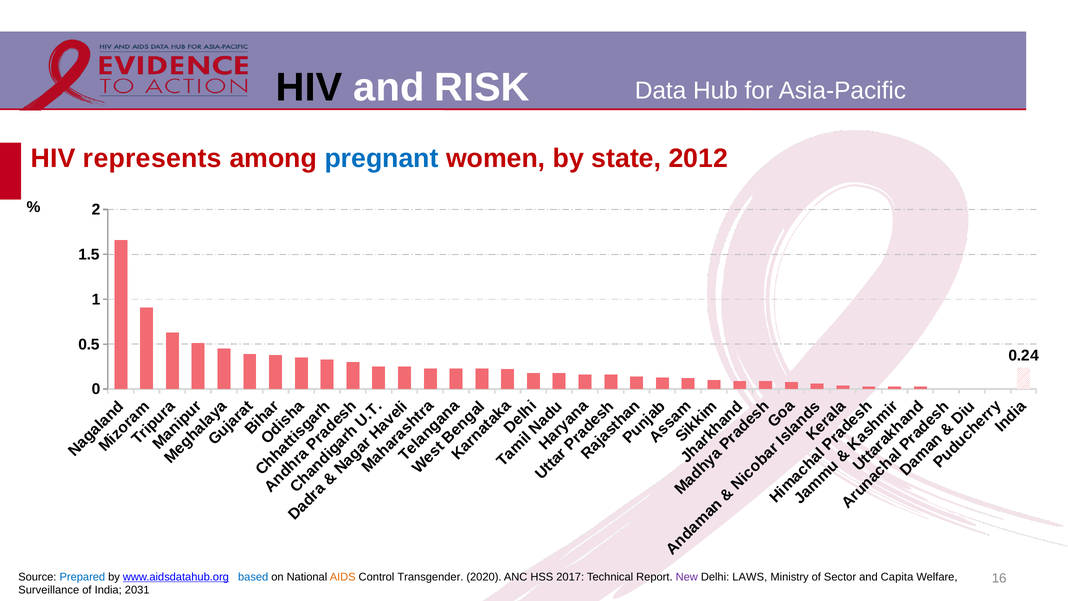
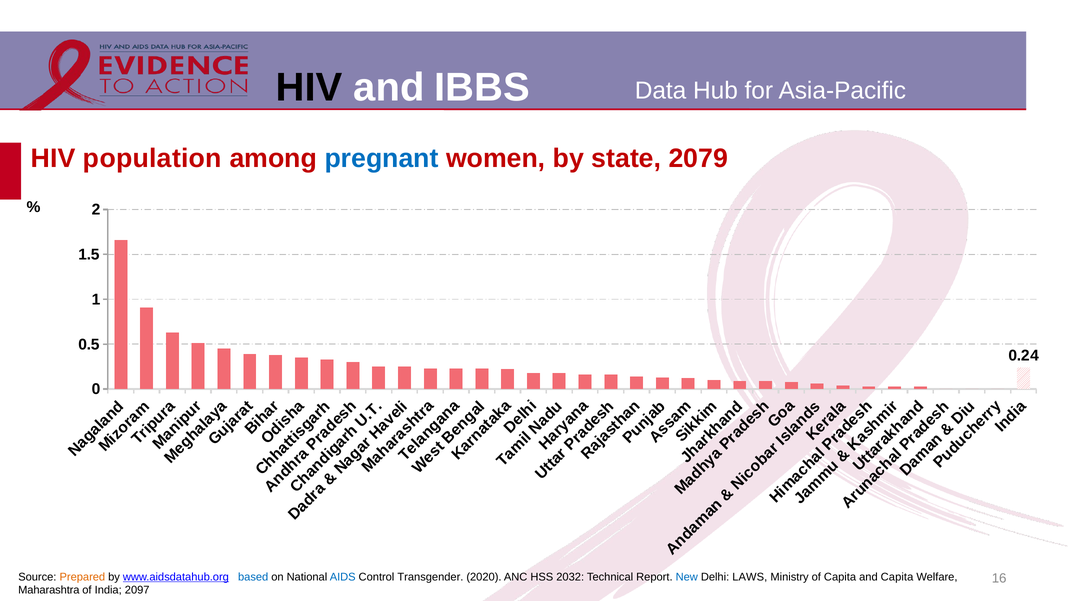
RISK: RISK -> IBBS
represents: represents -> population
2012: 2012 -> 2079
Prepared colour: blue -> orange
AIDS colour: orange -> blue
2017: 2017 -> 2032
New colour: purple -> blue
of Sector: Sector -> Capita
Surveillance: Surveillance -> Maharashtra
2031: 2031 -> 2097
